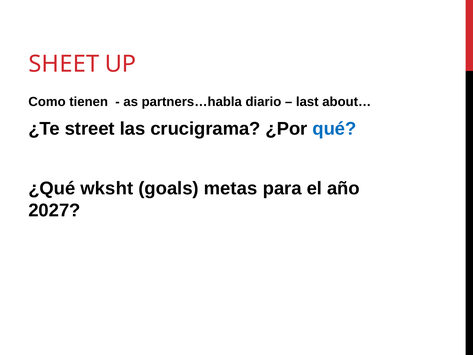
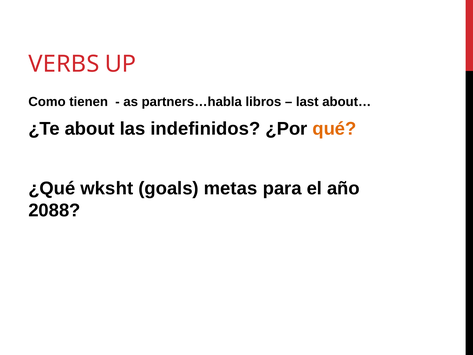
SHEET: SHEET -> VERBS
diario: diario -> libros
street: street -> about
crucigrama: crucigrama -> indefinidos
qué colour: blue -> orange
2027: 2027 -> 2088
